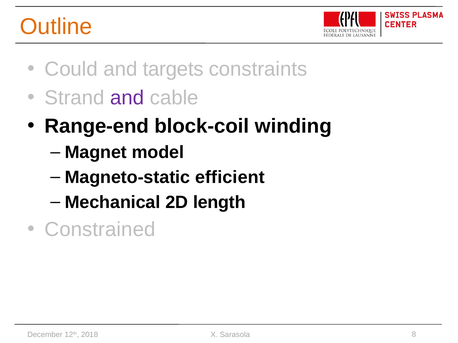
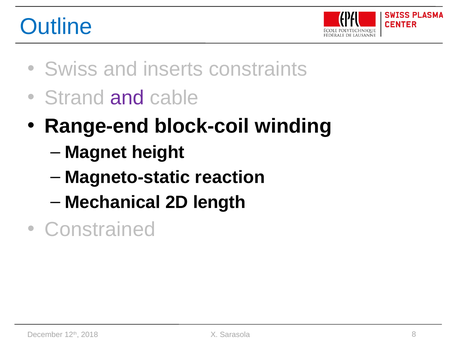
Outline colour: orange -> blue
Could: Could -> Swiss
targets: targets -> inserts
model: model -> height
efficient: efficient -> reaction
